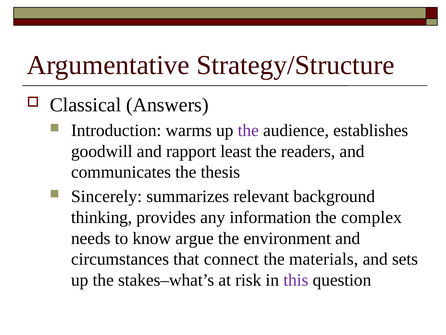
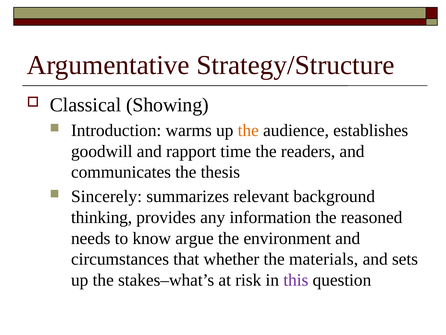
Answers: Answers -> Showing
the at (248, 130) colour: purple -> orange
least: least -> time
complex: complex -> reasoned
connect: connect -> whether
